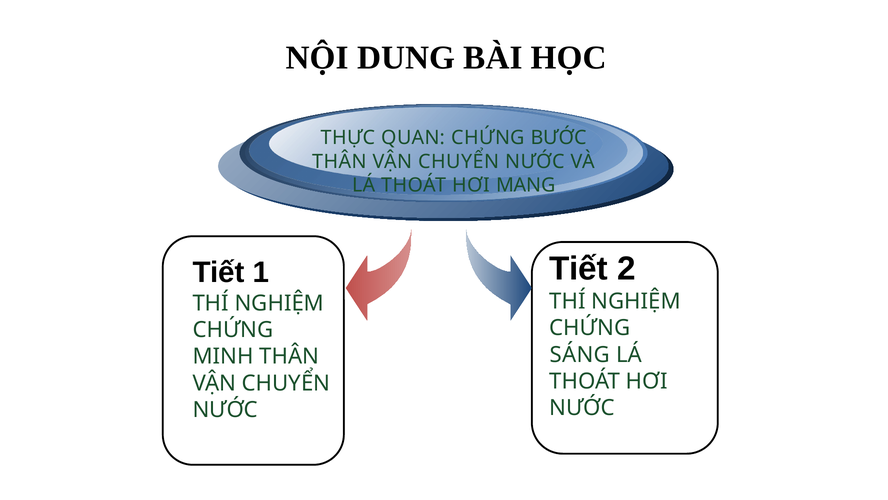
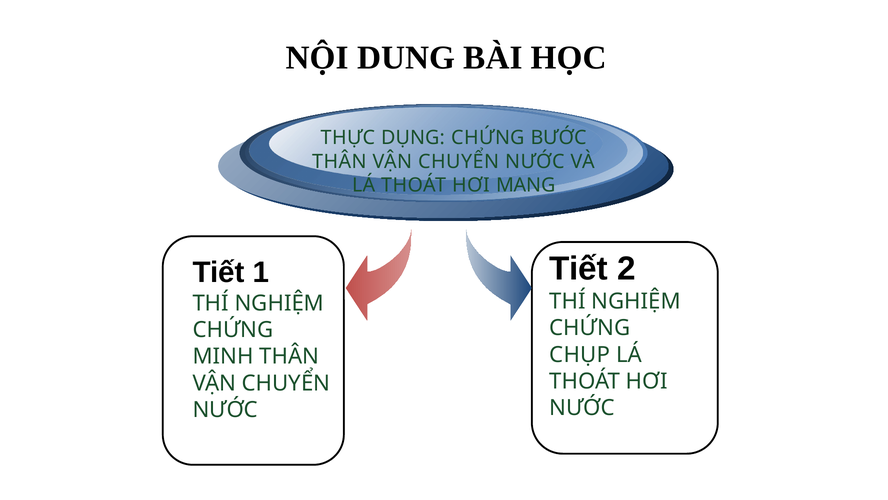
QUAN: QUAN -> DỤNG
SÁNG: SÁNG -> CHỤP
